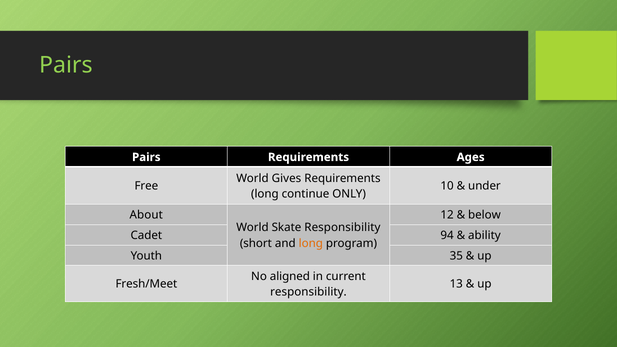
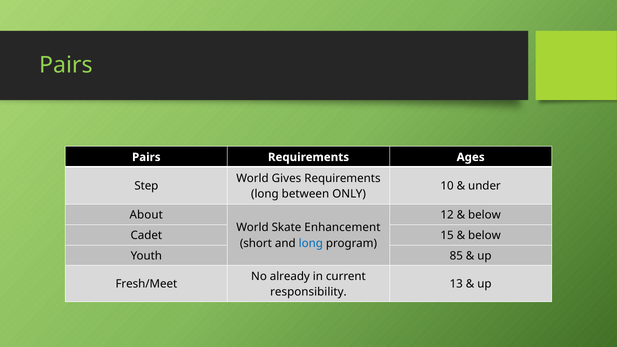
Free: Free -> Step
continue: continue -> between
Skate Responsibility: Responsibility -> Enhancement
94: 94 -> 15
ability at (484, 236): ability -> below
long at (311, 243) colour: orange -> blue
35: 35 -> 85
aligned: aligned -> already
